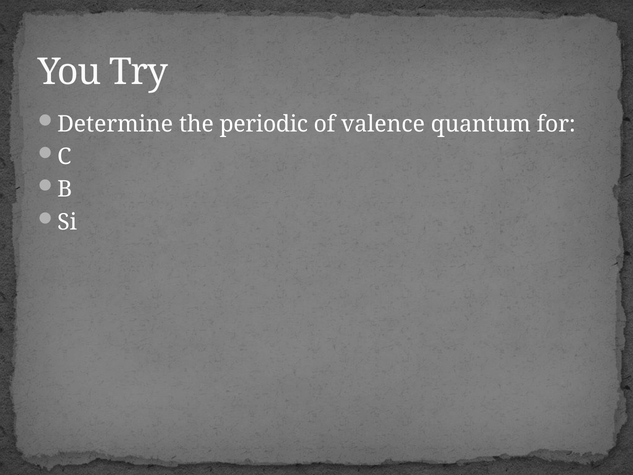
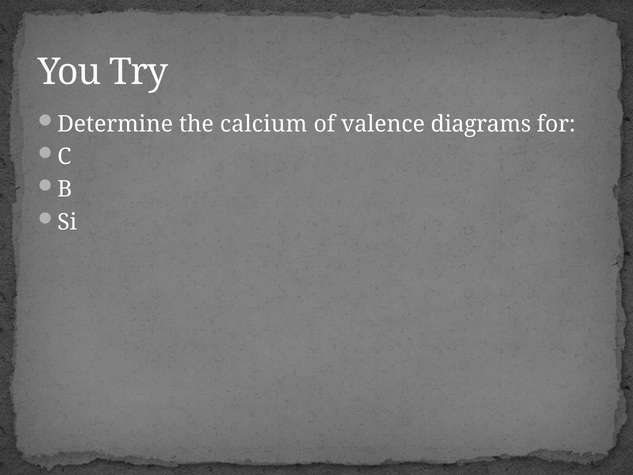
periodic: periodic -> calcium
quantum: quantum -> diagrams
